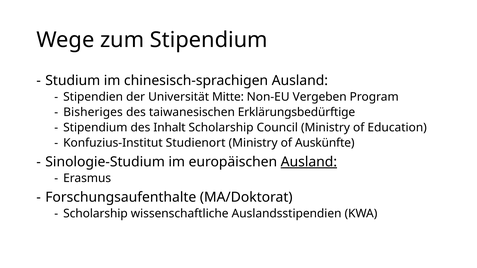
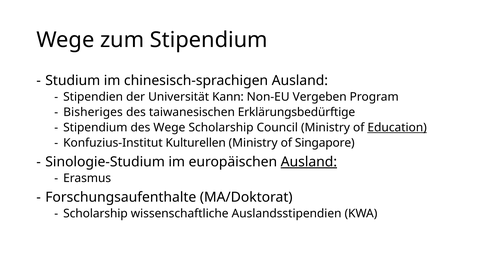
Mitte: Mitte -> Kann
des Inhalt: Inhalt -> Wege
Education underline: none -> present
Studienort: Studienort -> Kulturellen
Auskünfte: Auskünfte -> Singapore
